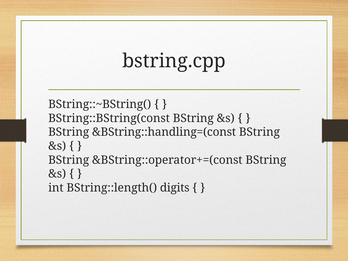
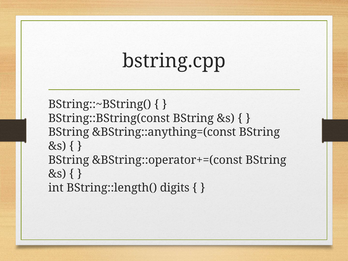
&BString::handling=(const: &BString::handling=(const -> &BString::anything=(const
